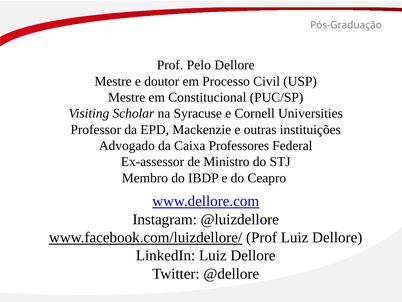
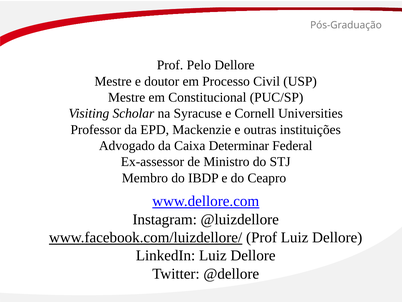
Professores: Professores -> Determinar
